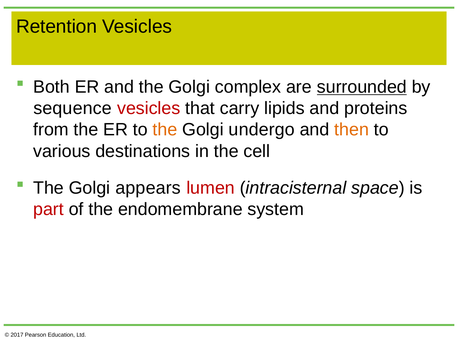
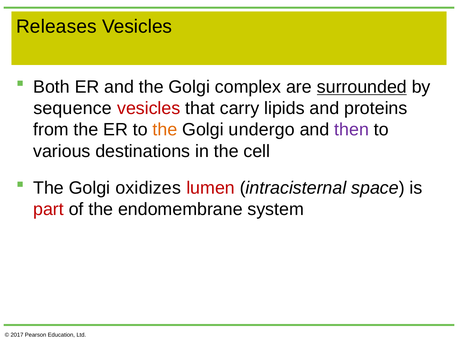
Retention: Retention -> Releases
then colour: orange -> purple
appears: appears -> oxidizes
